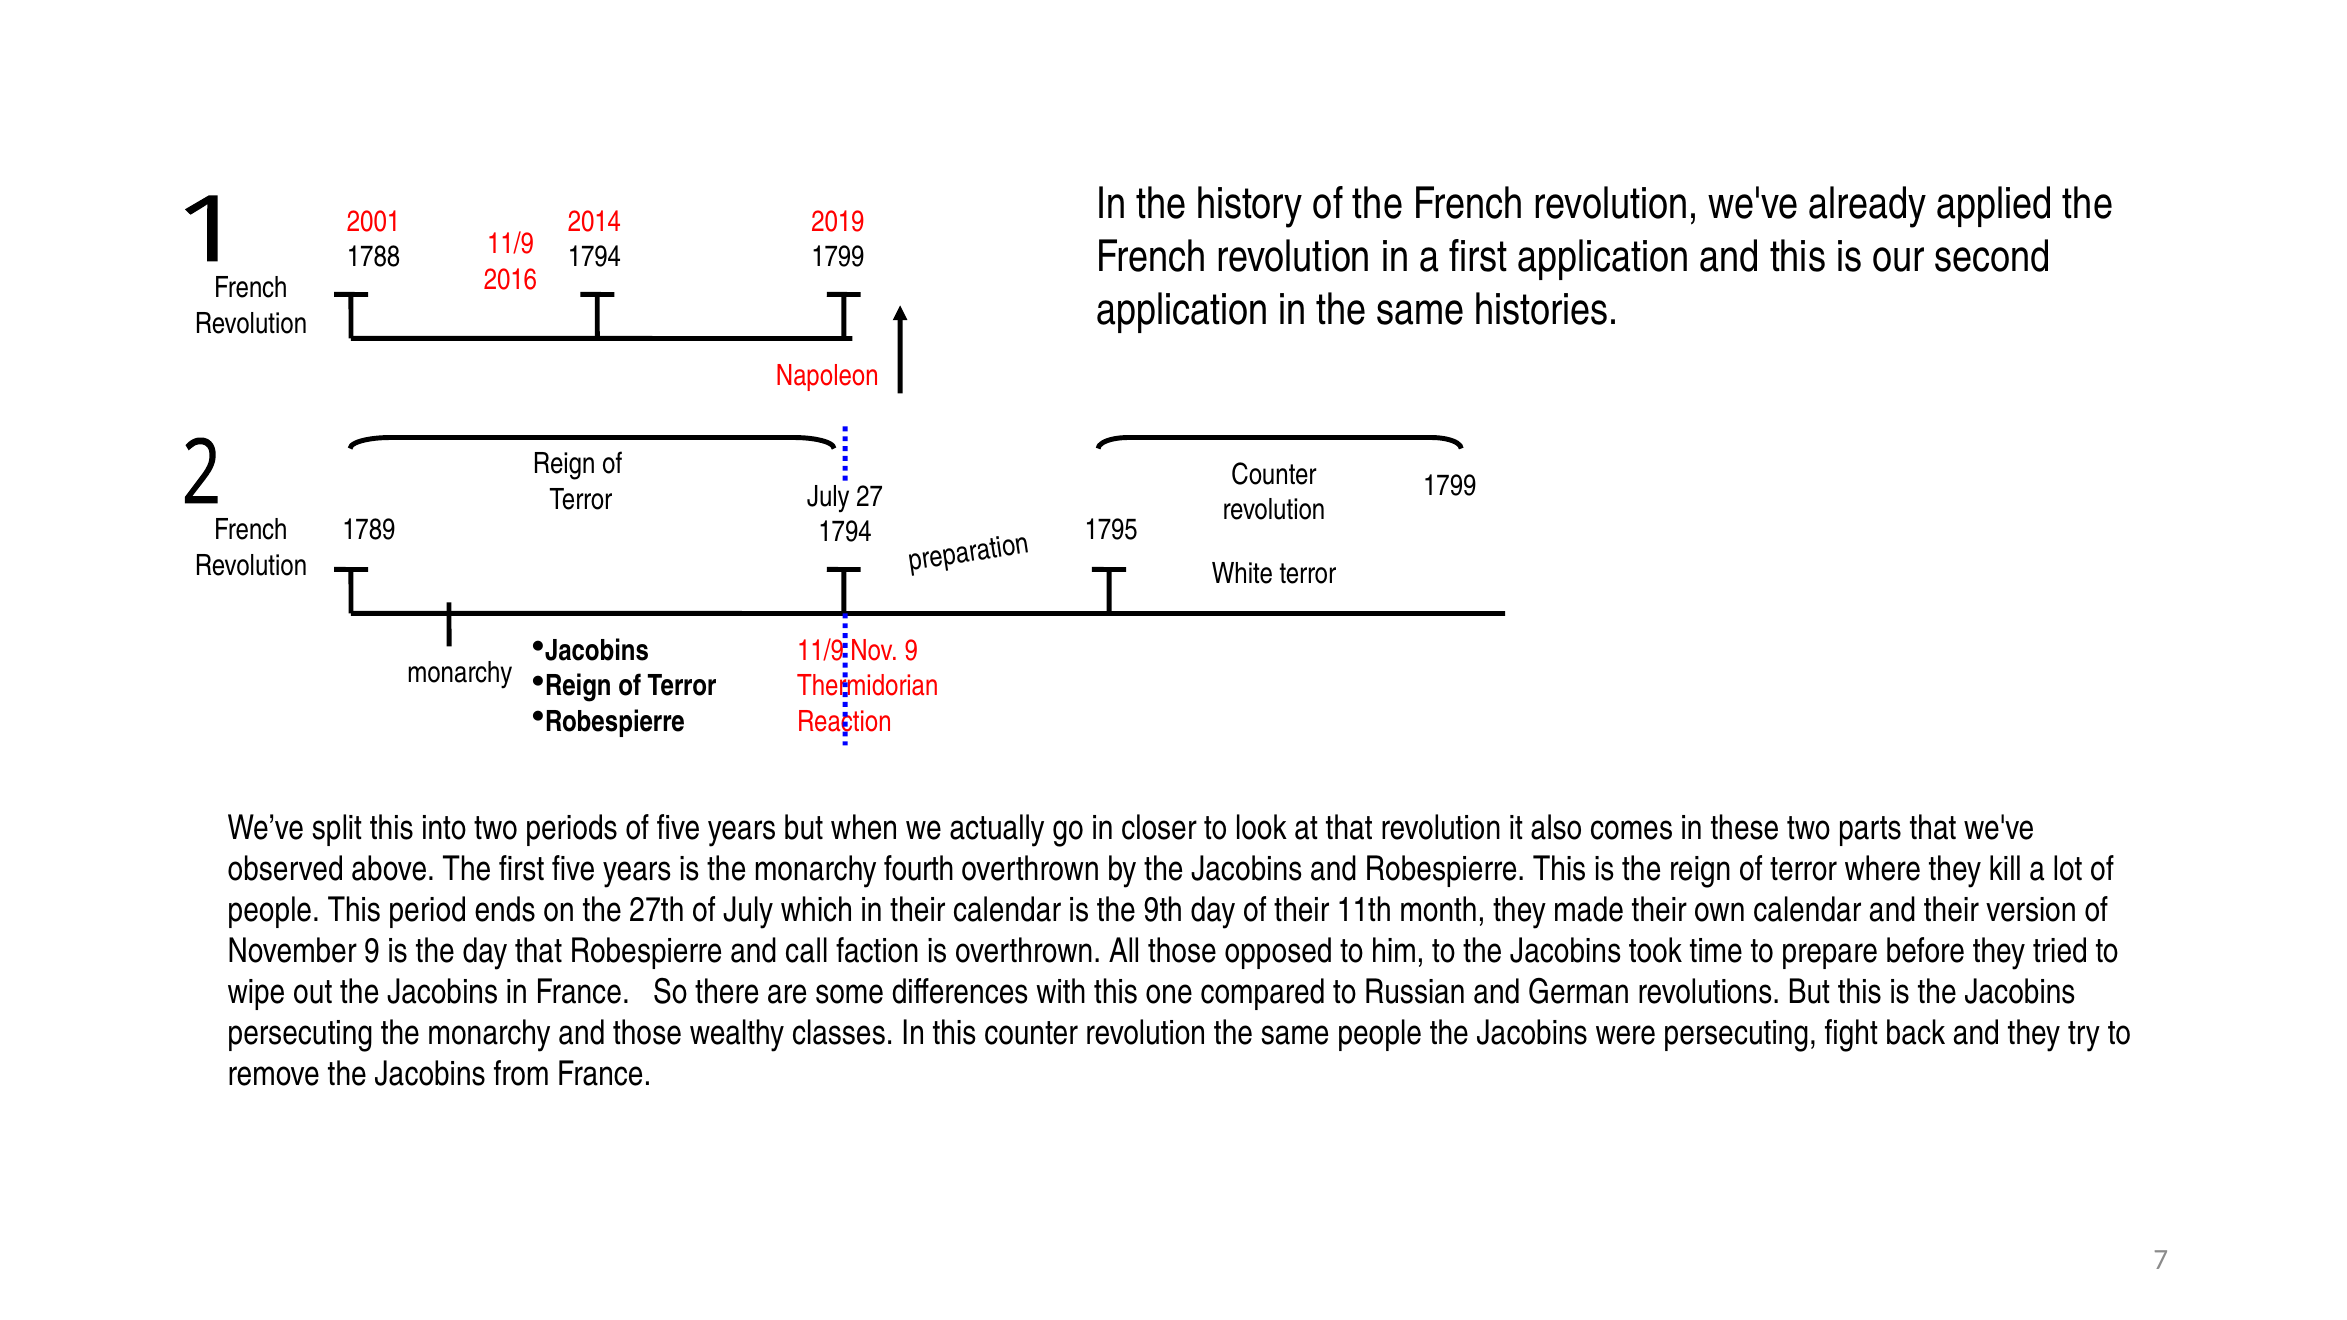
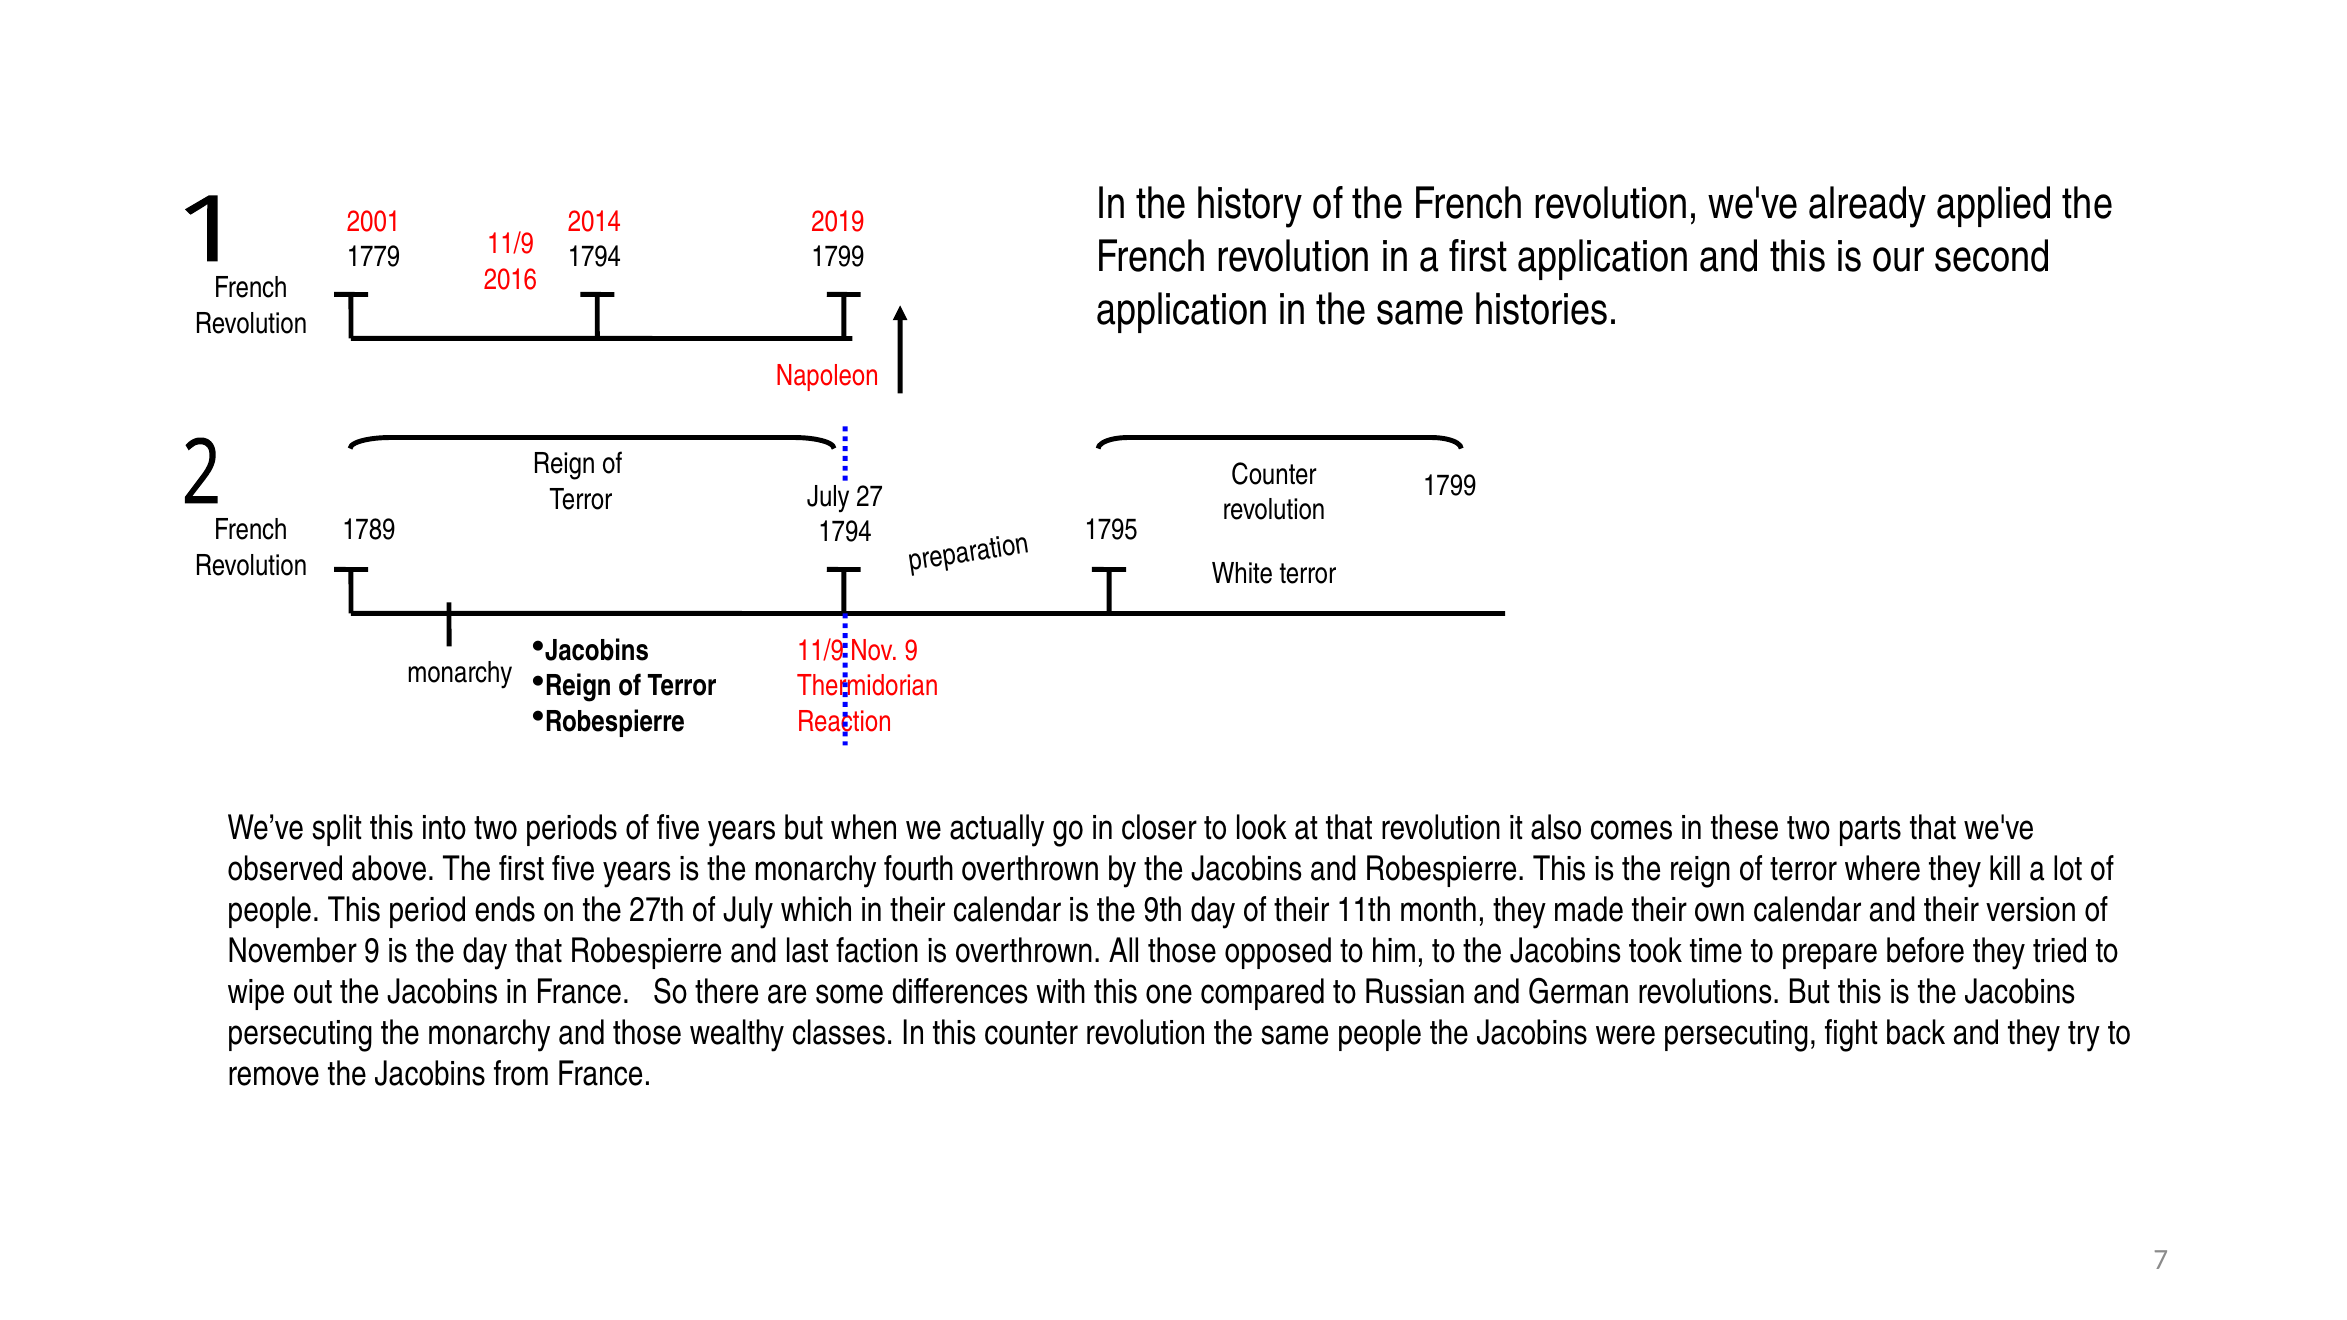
1788: 1788 -> 1779
call: call -> last
